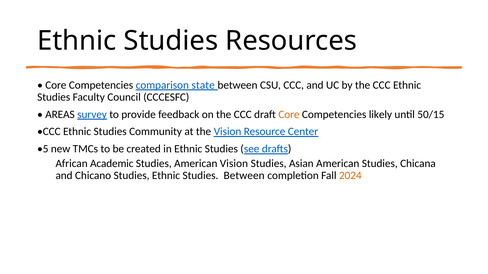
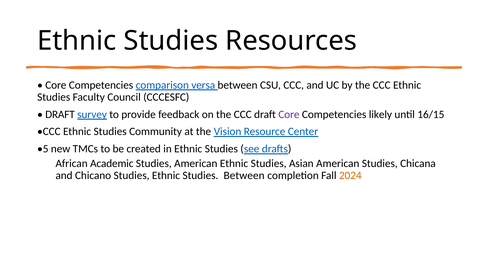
state: state -> versa
AREAS at (60, 115): AREAS -> DRAFT
Core at (289, 115) colour: orange -> purple
50/15: 50/15 -> 16/15
American Vision: Vision -> Ethnic
